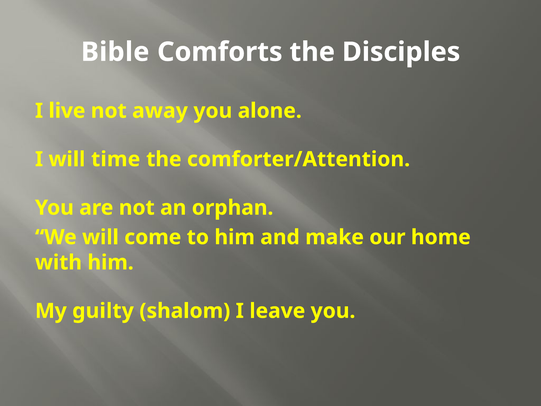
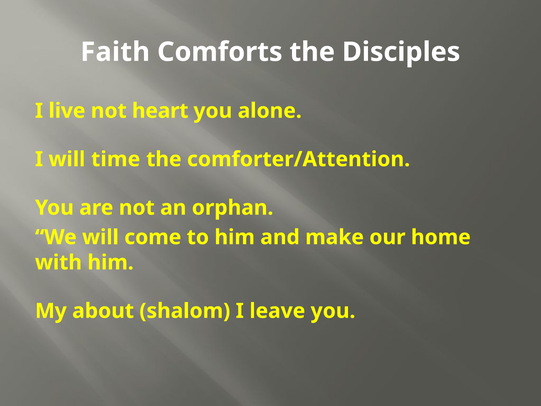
Bible: Bible -> Faith
away: away -> heart
guilty: guilty -> about
